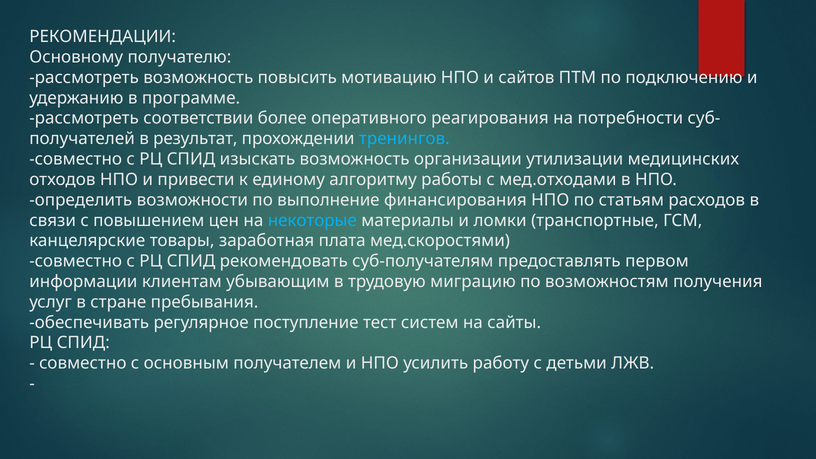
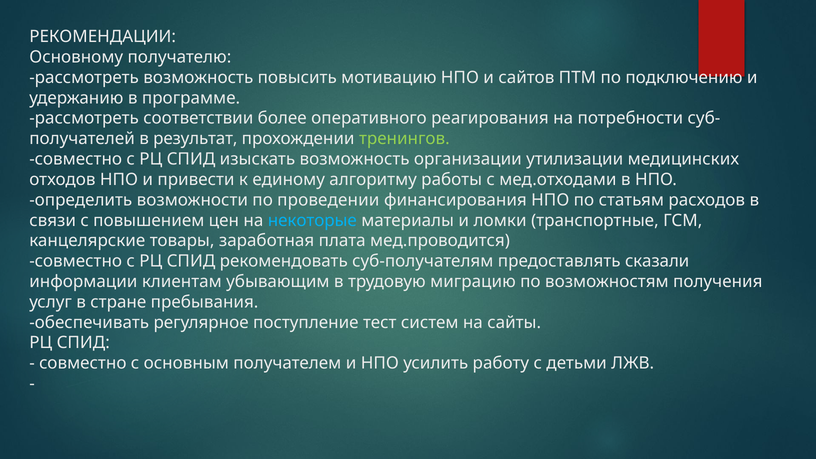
тренингов colour: light blue -> light green
выполнение: выполнение -> проведении
мед.скоростями: мед.скоростями -> мед.проводится
первом: первом -> сказали
